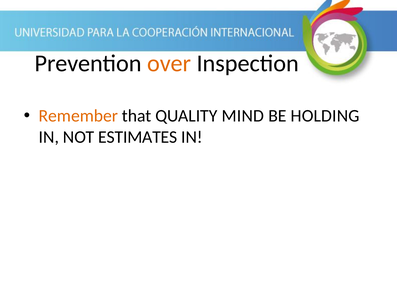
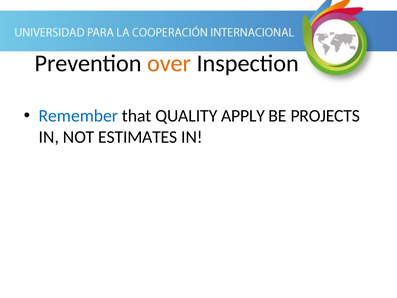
Remember colour: orange -> blue
MIND: MIND -> APPLY
HOLDING: HOLDING -> PROJECTS
